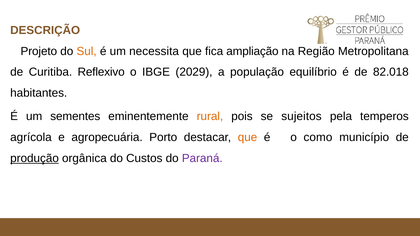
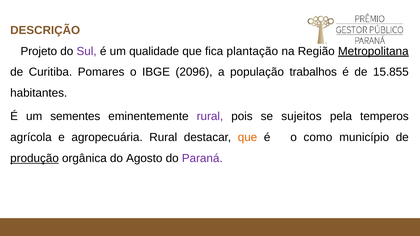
Sul colour: orange -> purple
necessita: necessita -> qualidade
ampliação: ampliação -> plantação
Metropolitana underline: none -> present
Reflexivo: Reflexivo -> Pomares
2029: 2029 -> 2096
equilíbrio: equilíbrio -> trabalhos
82.018: 82.018 -> 15.855
rural at (210, 117) colour: orange -> purple
agropecuária Porto: Porto -> Rural
Custos: Custos -> Agosto
